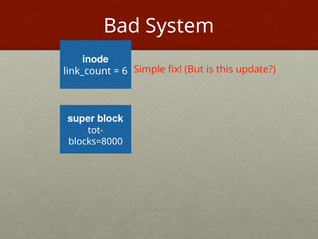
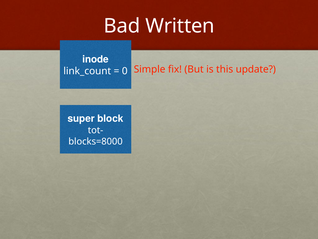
System: System -> Written
6: 6 -> 0
